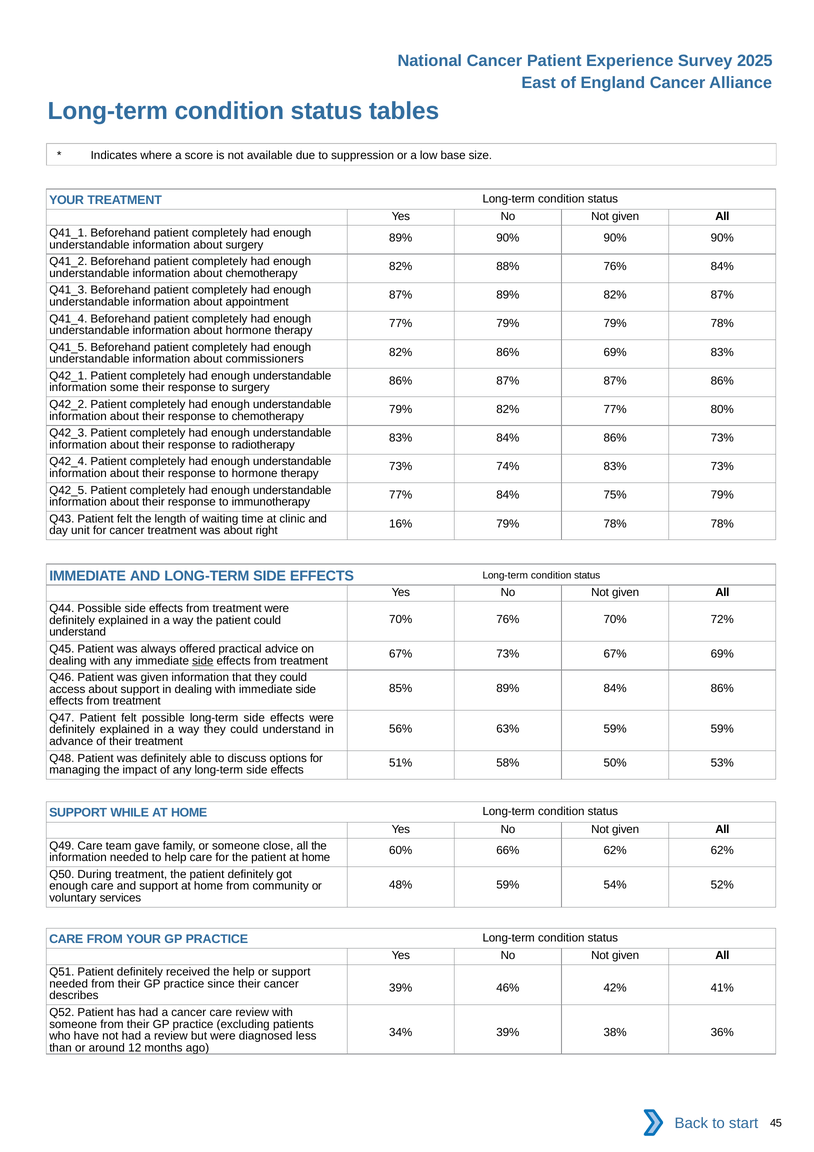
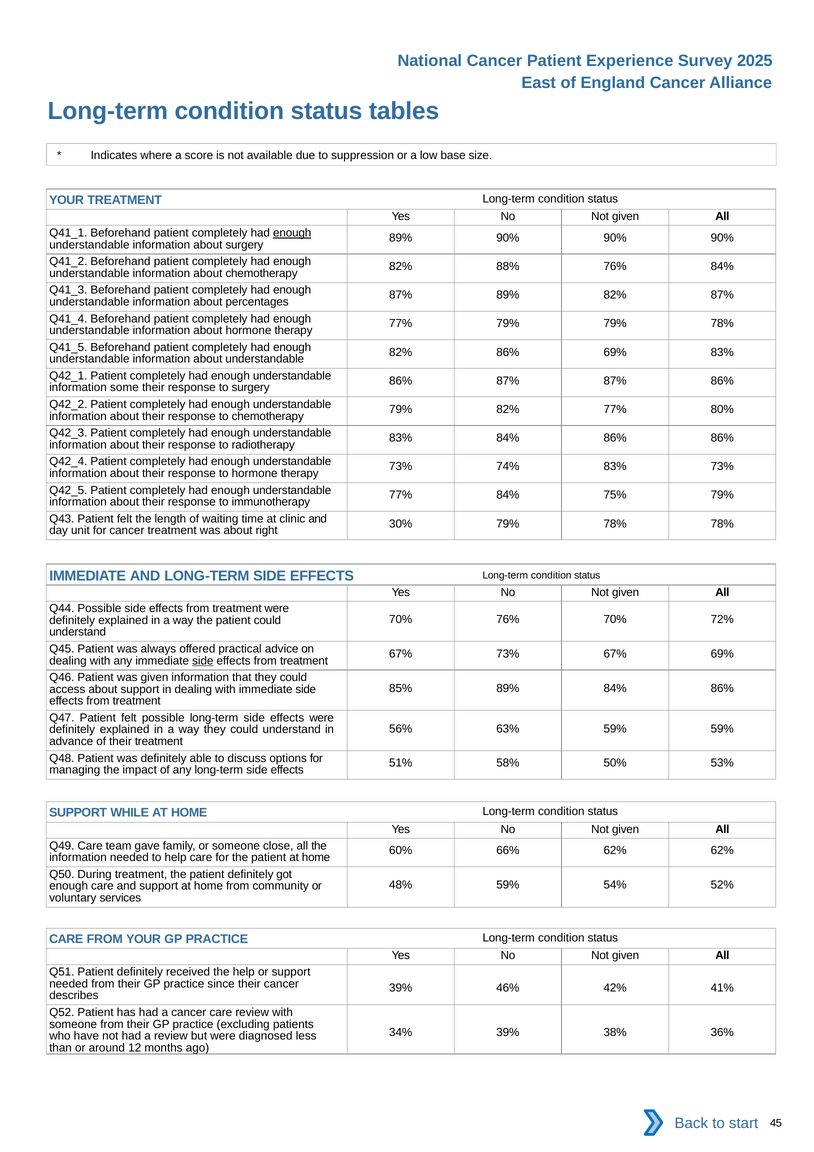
enough at (292, 233) underline: none -> present
appointment: appointment -> percentages
about commissioners: commissioners -> understandable
86% 73%: 73% -> 86%
16%: 16% -> 30%
